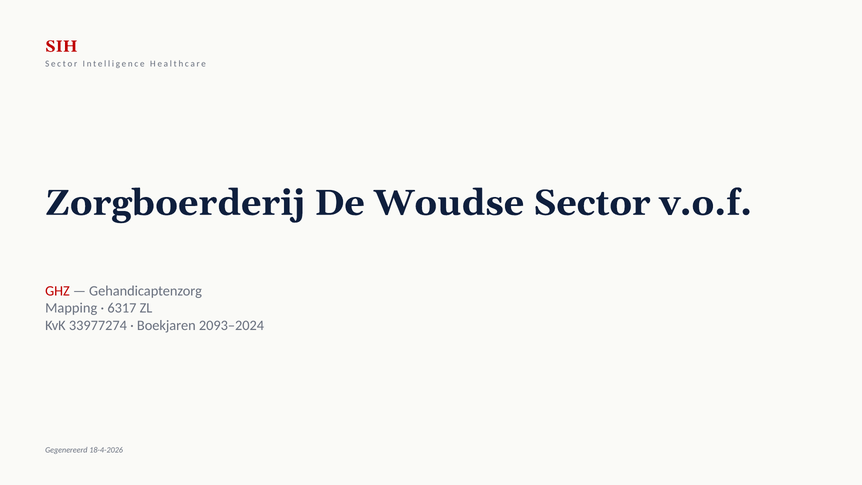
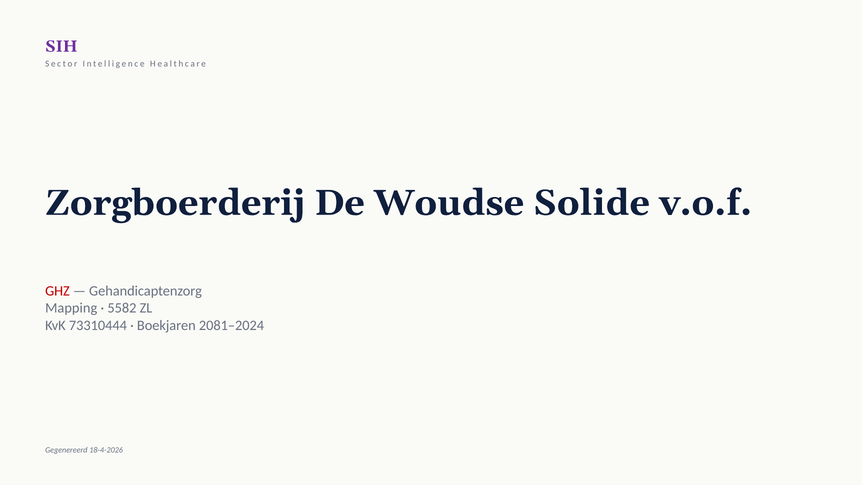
SIH colour: red -> purple
Woudse Sector: Sector -> Solide
6317: 6317 -> 5582
33977274: 33977274 -> 73310444
2093–2024: 2093–2024 -> 2081–2024
